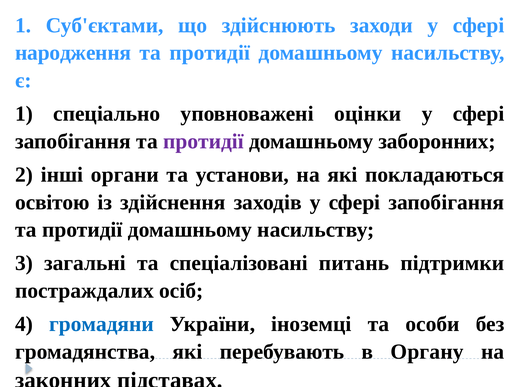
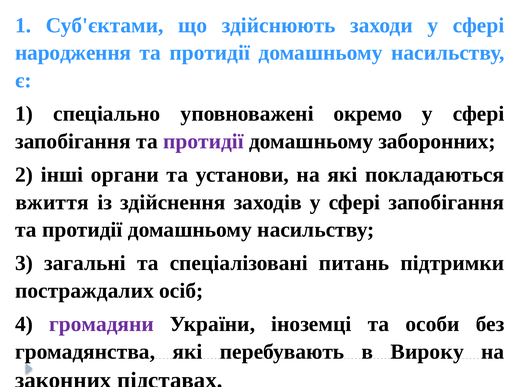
оцінки: оцінки -> окремо
освітою: освітою -> вжиття
громадяни colour: blue -> purple
Органу: Органу -> Вироку
